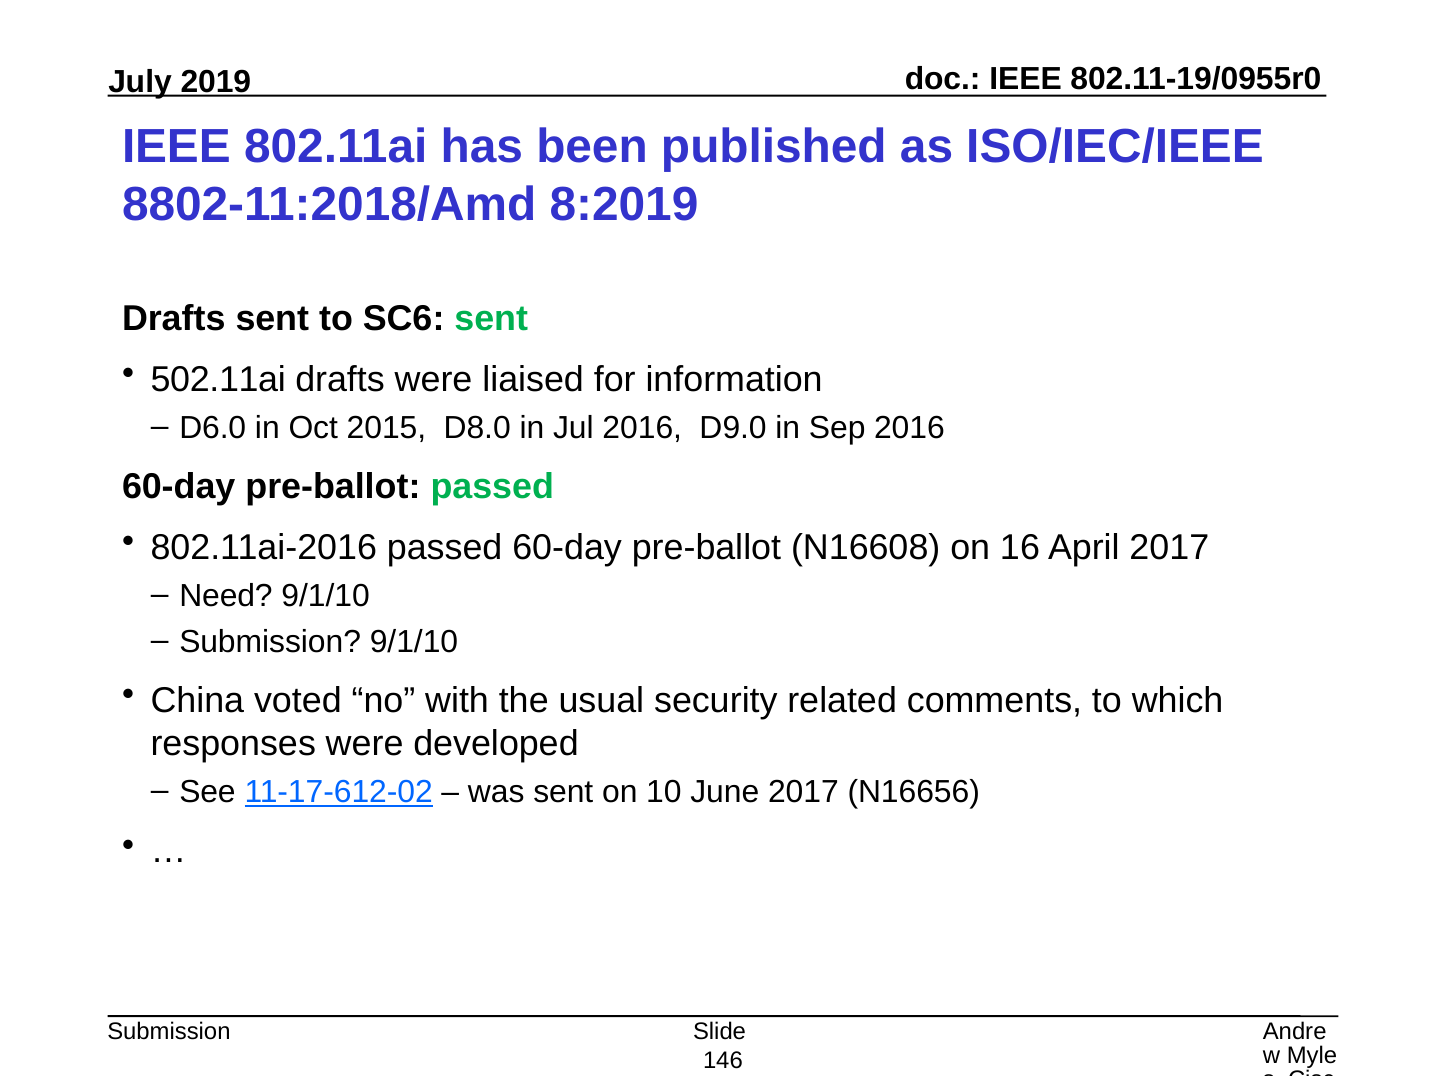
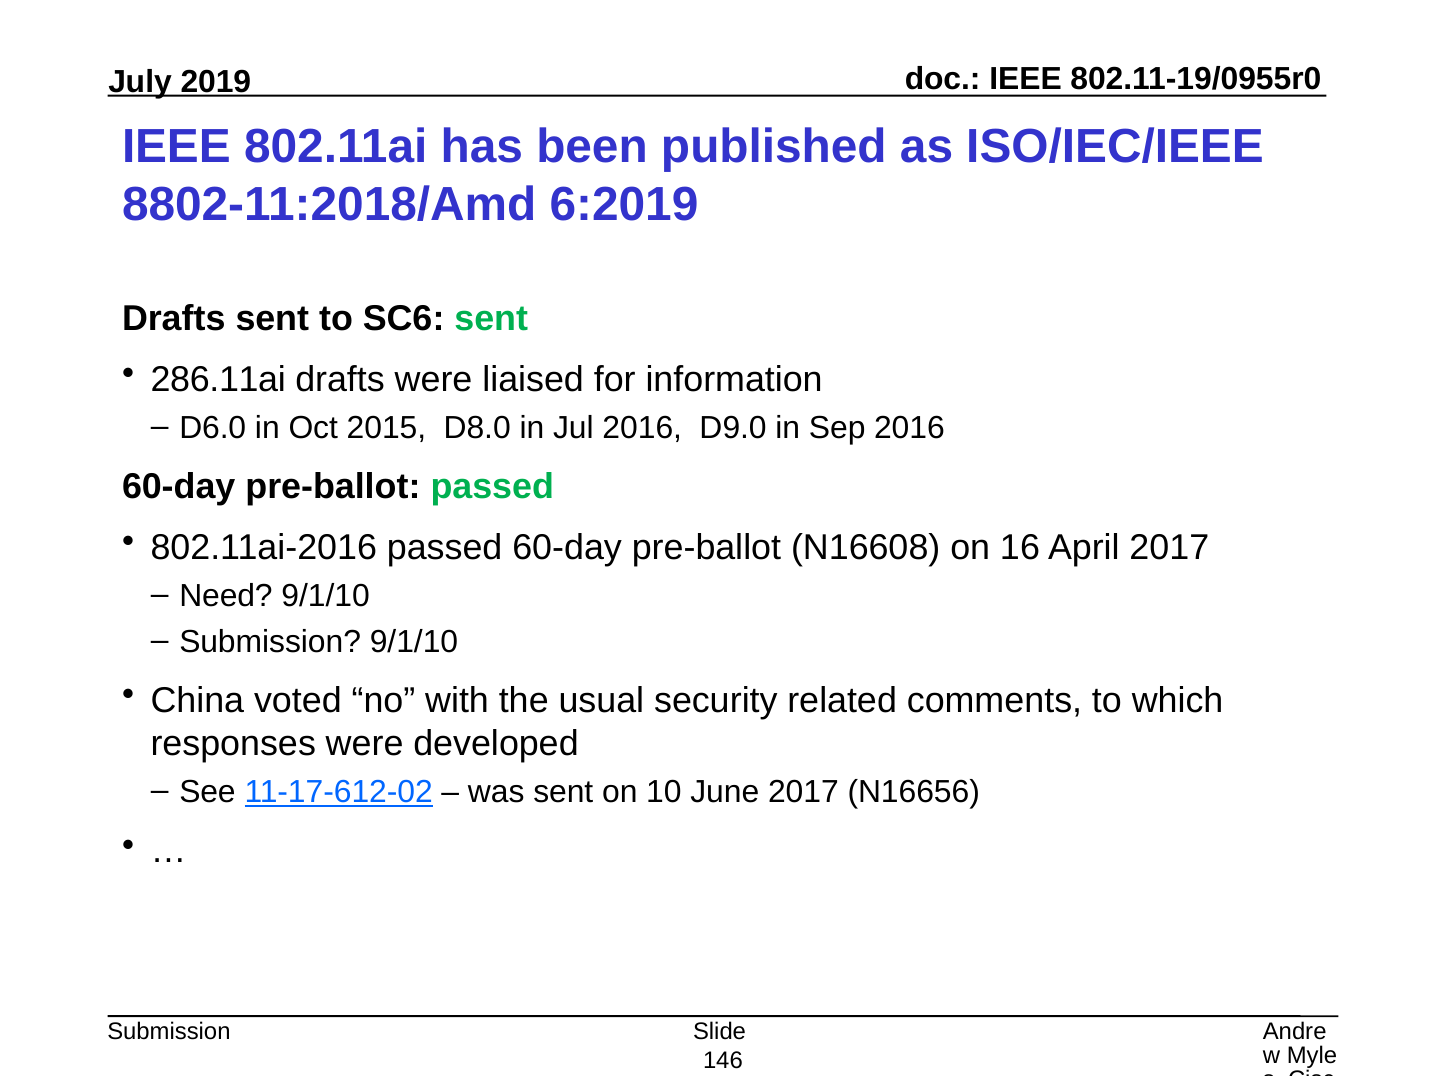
8:2019: 8:2019 -> 6:2019
502.11ai: 502.11ai -> 286.11ai
